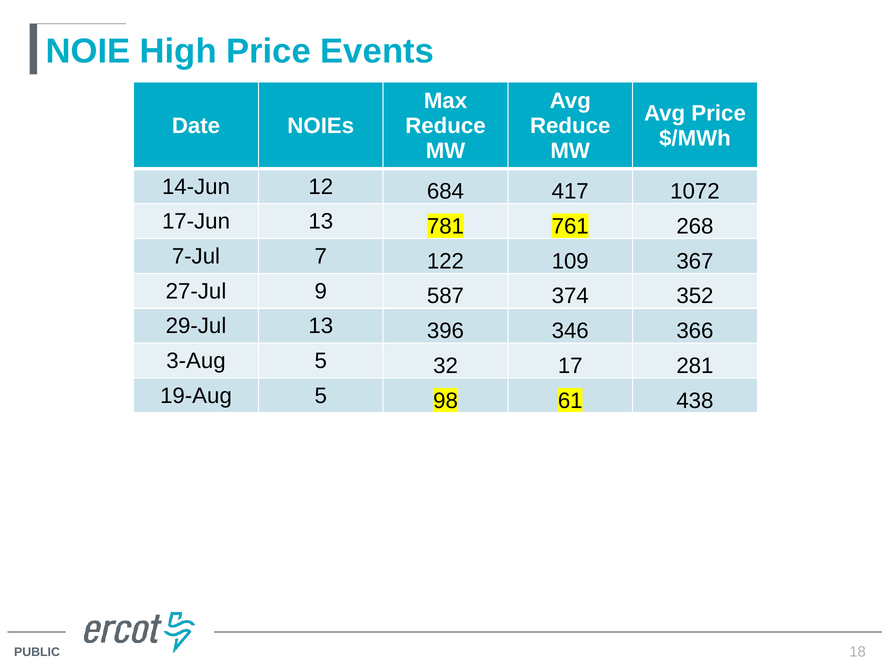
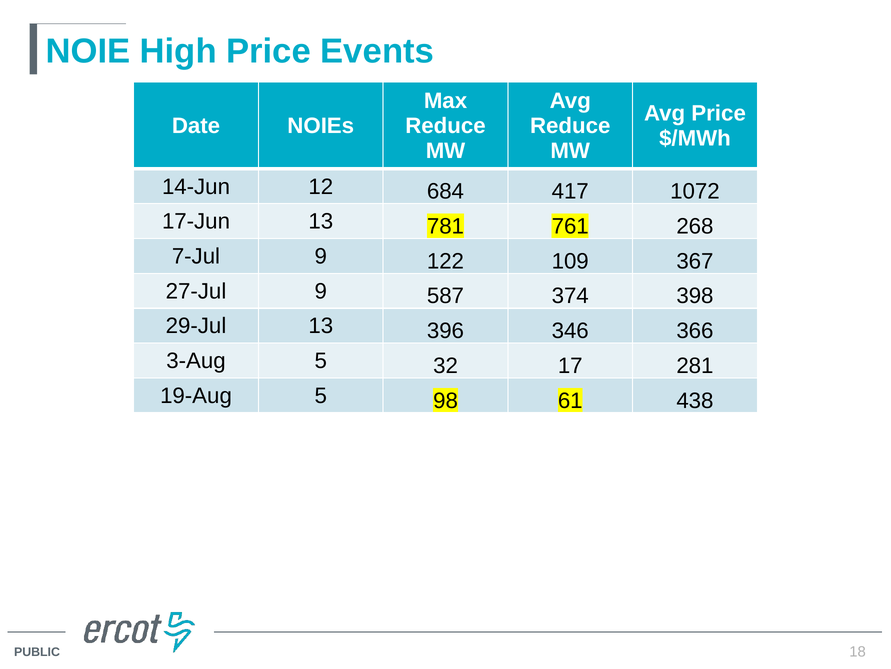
7-Jul 7: 7 -> 9
352: 352 -> 398
